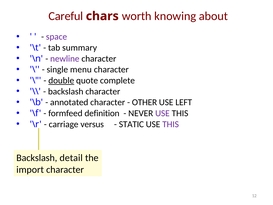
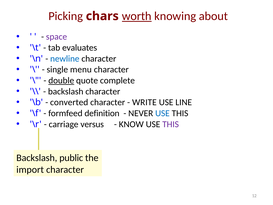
Careful: Careful -> Picking
worth underline: none -> present
summary: summary -> evaluates
newline colour: purple -> blue
annotated: annotated -> converted
OTHER: OTHER -> WRITE
LEFT: LEFT -> LINE
USE at (162, 113) colour: purple -> blue
STATIC: STATIC -> KNOW
detail: detail -> public
